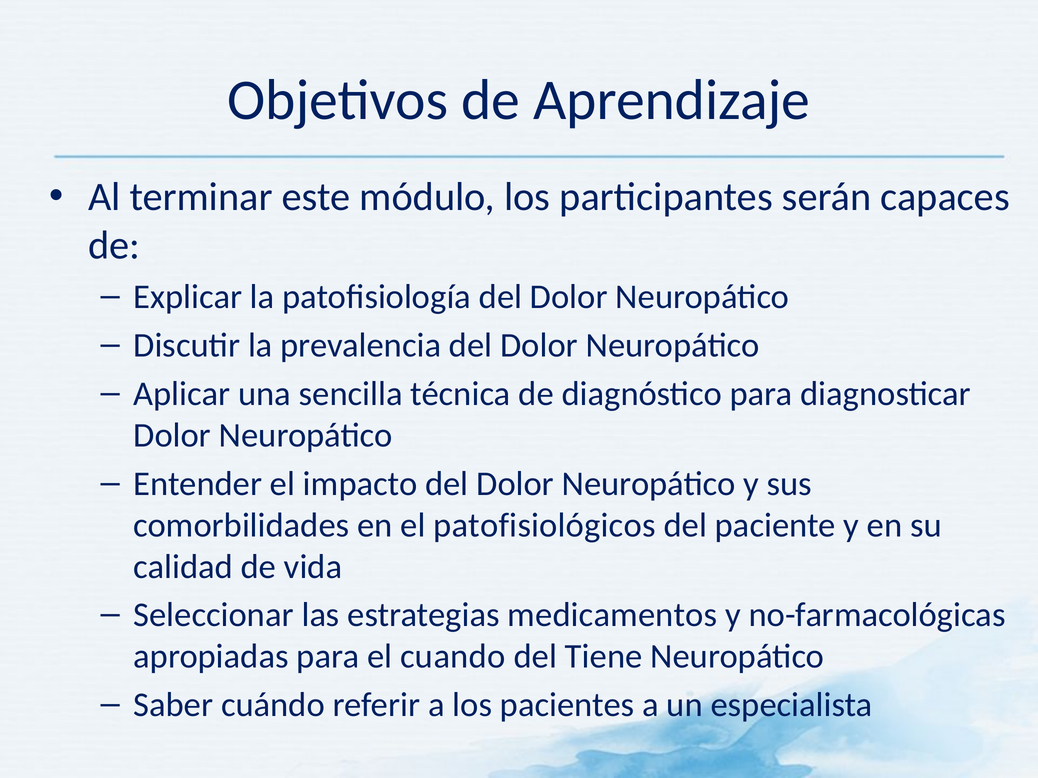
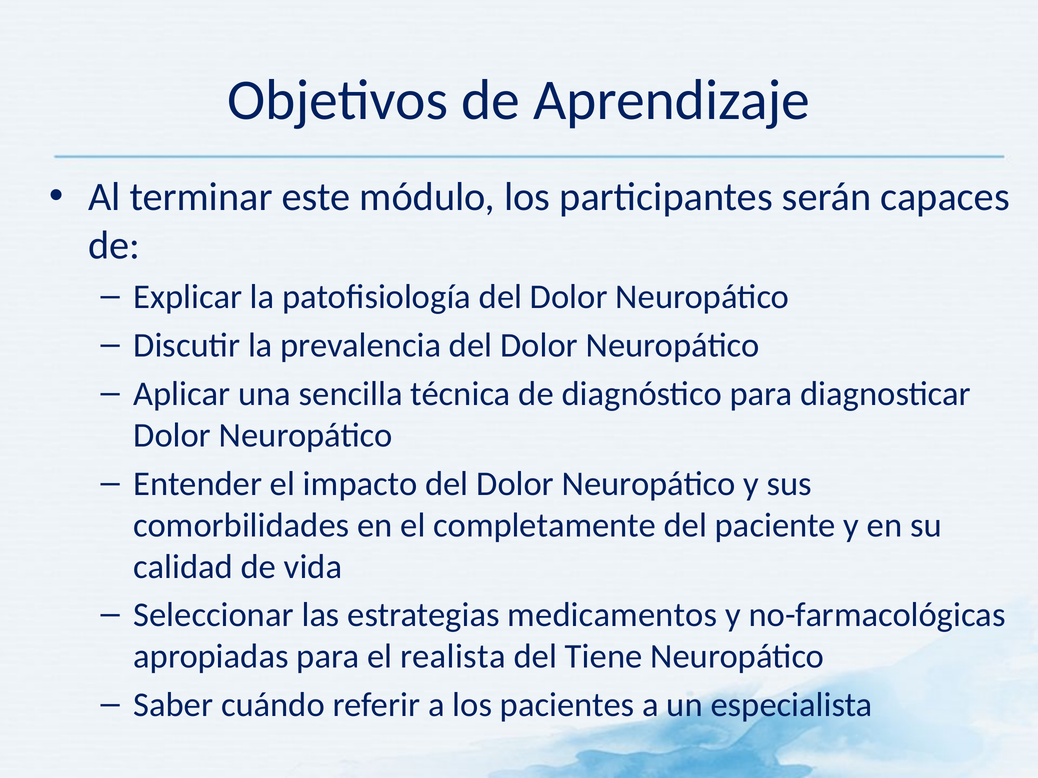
patofisiológicos: patofisiológicos -> completamente
cuando: cuando -> realista
